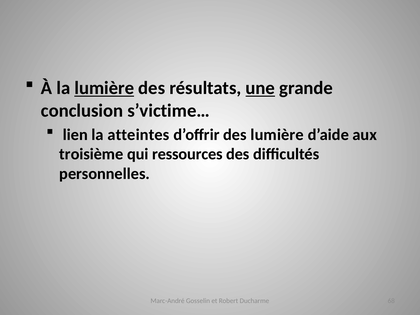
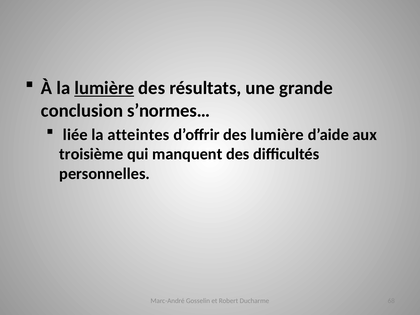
une underline: present -> none
s’victime…: s’victime… -> s’normes…
lien: lien -> liée
ressources: ressources -> manquent
